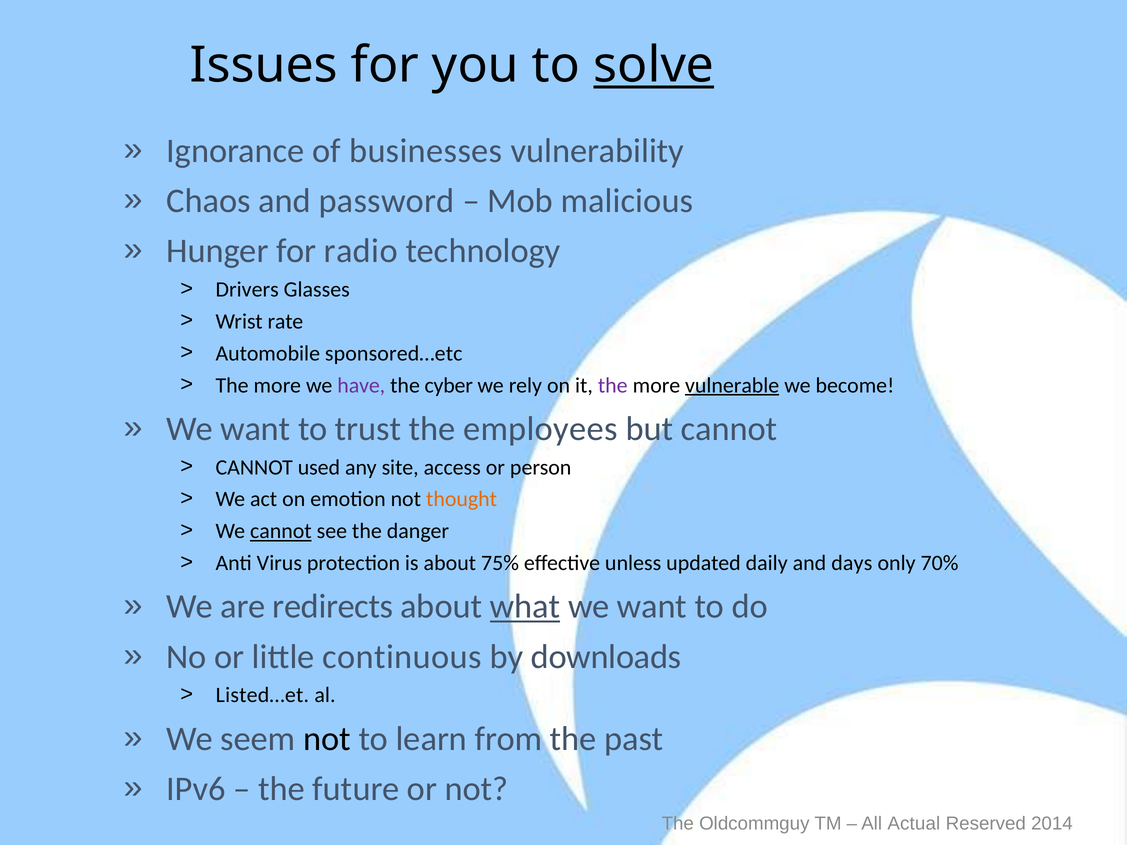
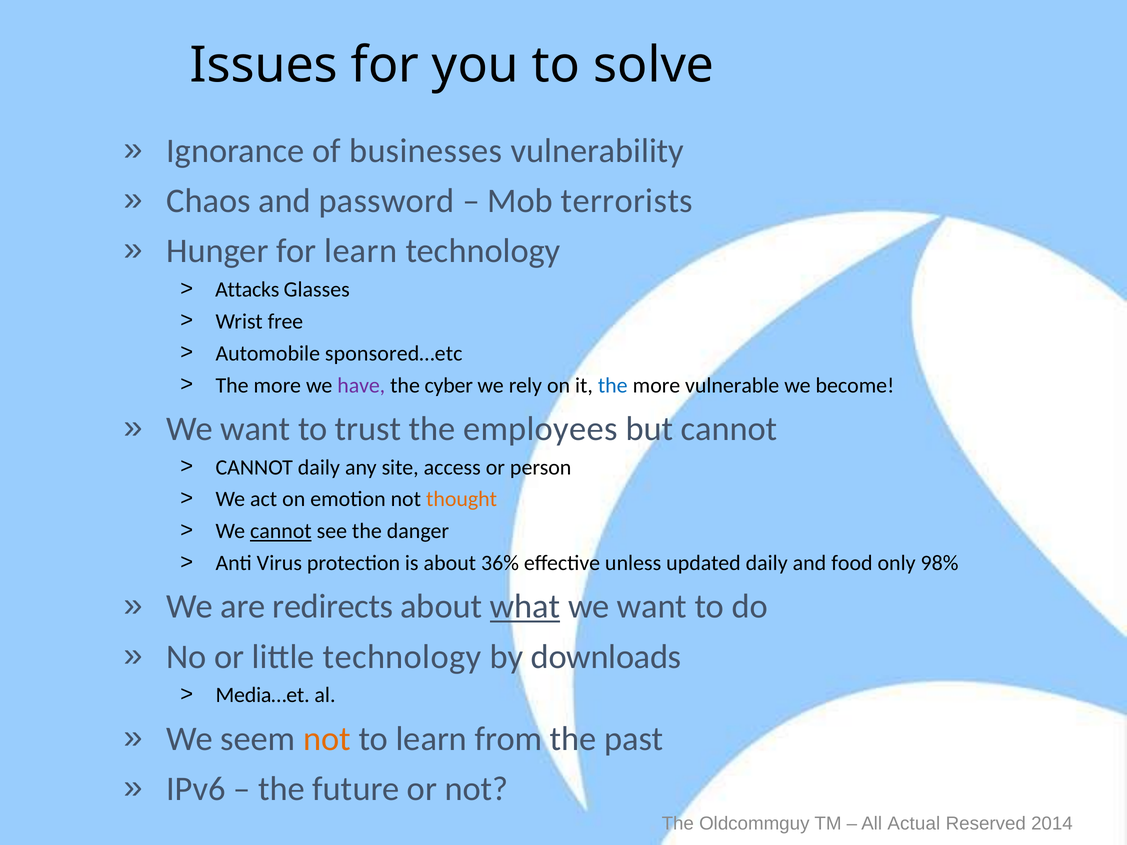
solve underline: present -> none
malicious: malicious -> terrorists
for radio: radio -> learn
Drivers: Drivers -> Attacks
rate: rate -> free
the at (613, 385) colour: purple -> blue
vulnerable underline: present -> none
CANNOT used: used -> daily
75%: 75% -> 36%
days: days -> food
70%: 70% -> 98%
little continuous: continuous -> technology
Listed…et: Listed…et -> Media…et
not at (327, 739) colour: black -> orange
